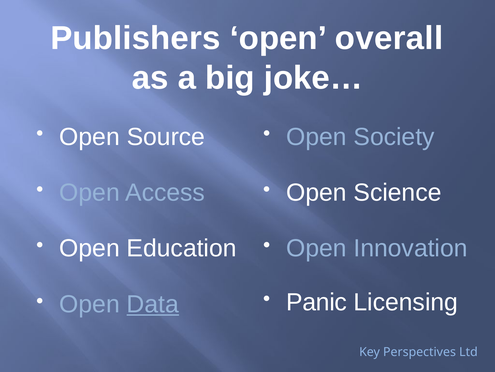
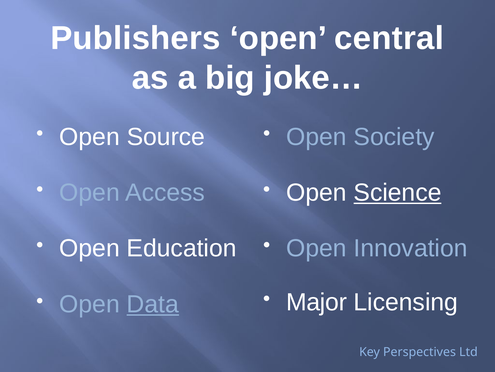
overall: overall -> central
Science underline: none -> present
Panic: Panic -> Major
